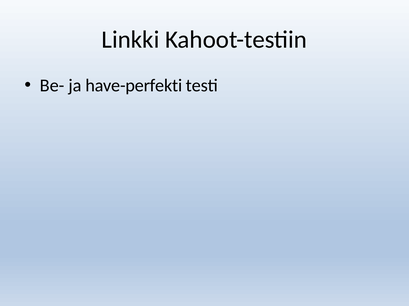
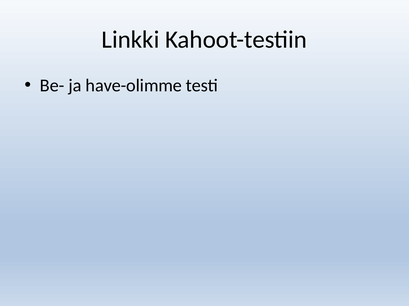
have-perfekti: have-perfekti -> have-olimme
